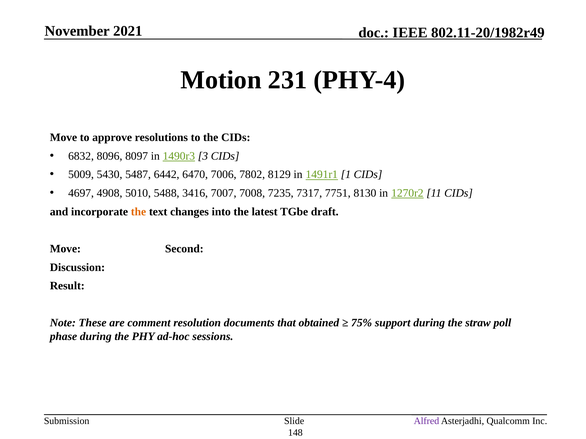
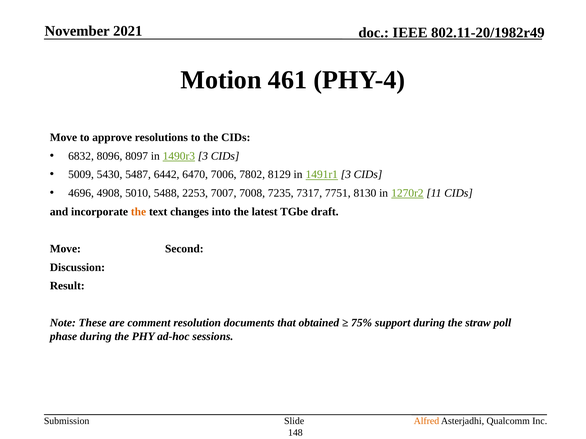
231: 231 -> 461
1491r1 1: 1 -> 3
4697: 4697 -> 4696
3416: 3416 -> 2253
Alfred colour: purple -> orange
